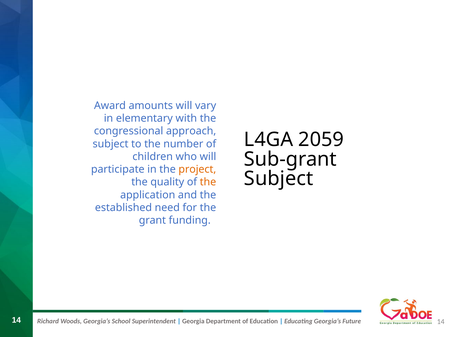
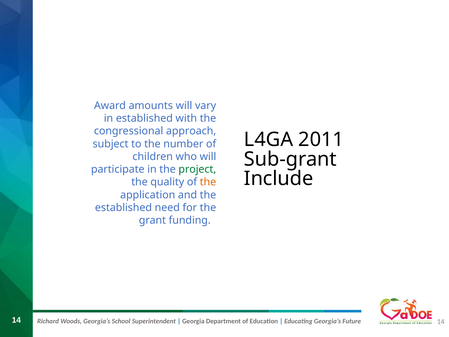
in elementary: elementary -> established
2059: 2059 -> 2011
project colour: orange -> green
Subject at (279, 178): Subject -> Include
